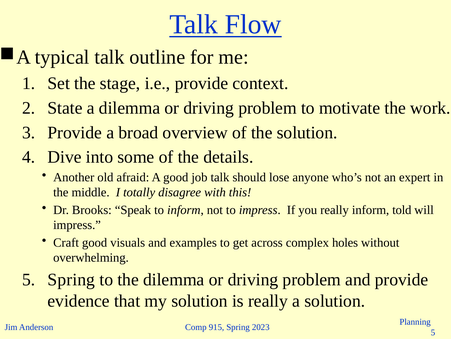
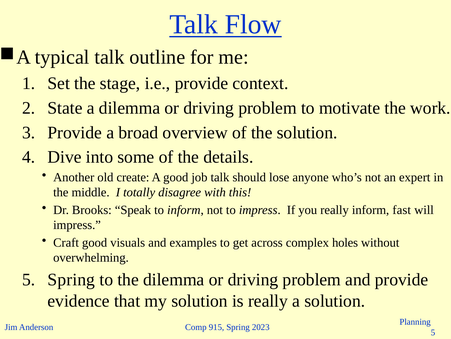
afraid: afraid -> create
told: told -> fast
